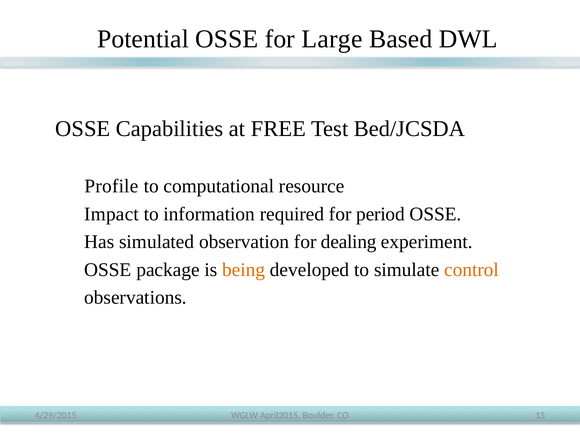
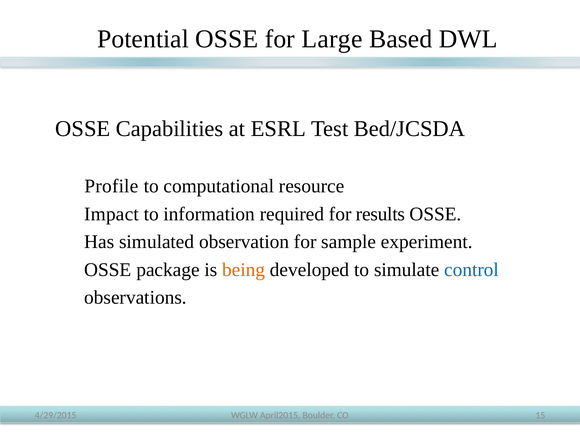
FREE: FREE -> ESRL
period: period -> results
dealing: dealing -> sample
control colour: orange -> blue
